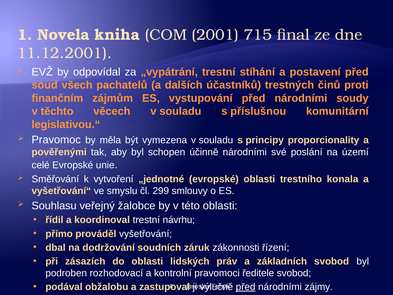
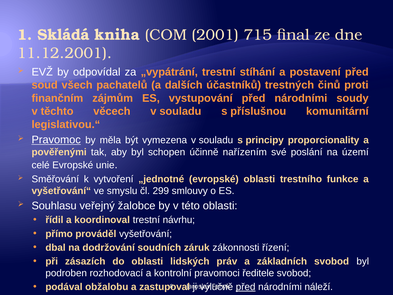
Novela: Novela -> Skládá
Pravomoc underline: none -> present
účinně národními: národními -> nařízením
konala: konala -> funkce
zájmy: zájmy -> náleží
